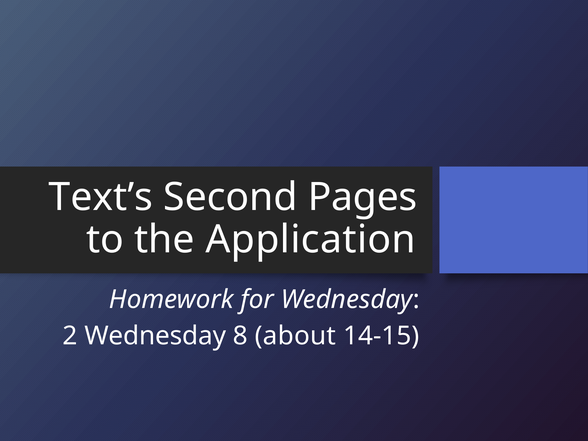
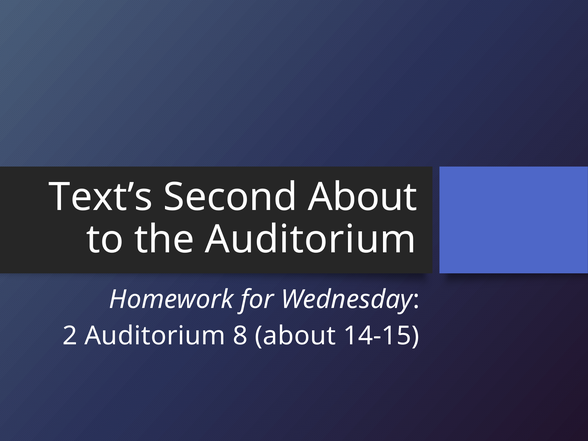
Second Pages: Pages -> About
the Application: Application -> Auditorium
2 Wednesday: Wednesday -> Auditorium
